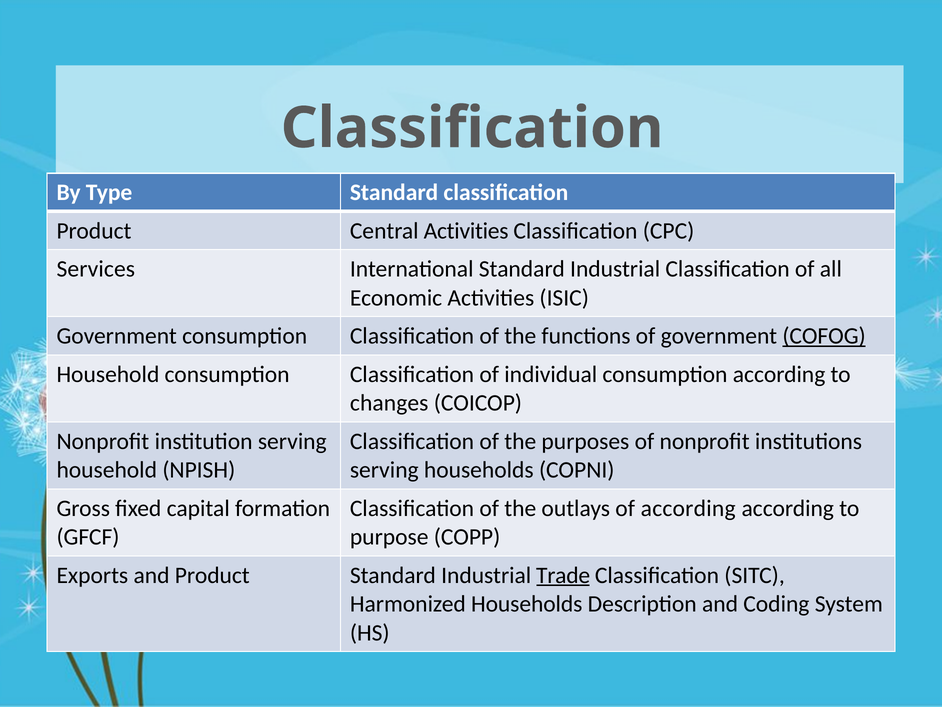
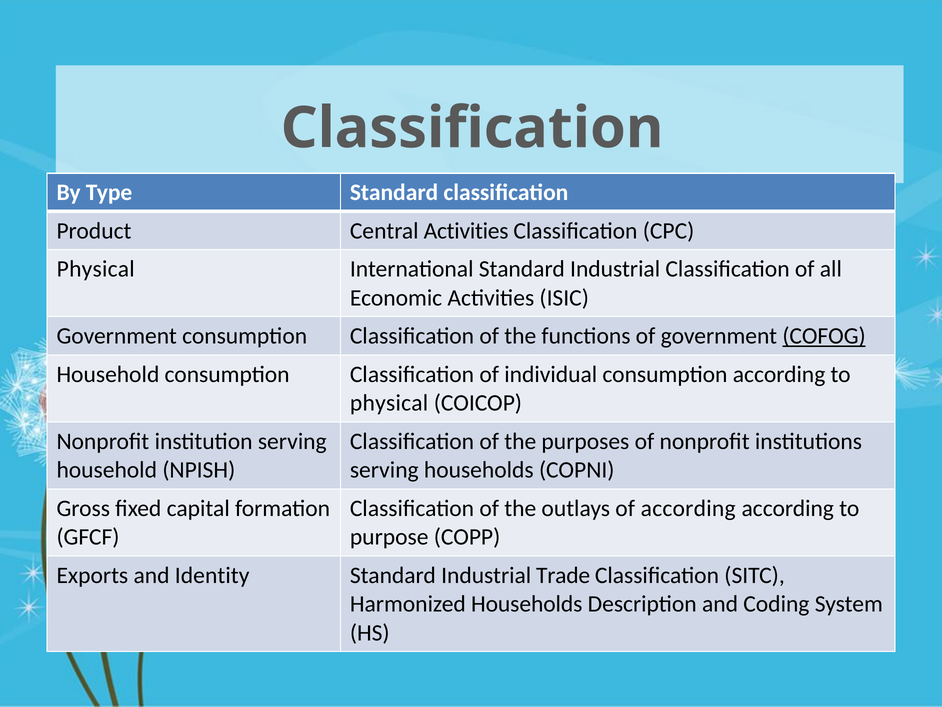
Services at (96, 269): Services -> Physical
changes at (389, 403): changes -> physical
and Product: Product -> Identity
Trade underline: present -> none
